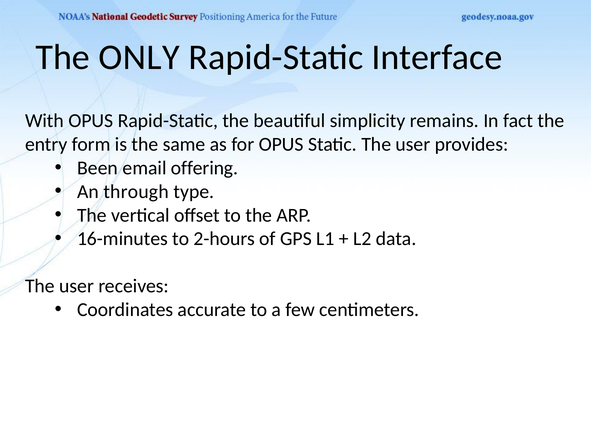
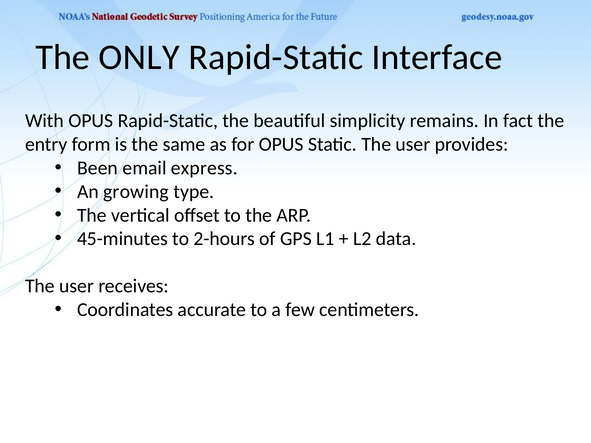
offering: offering -> express
through: through -> growing
16-minutes: 16-minutes -> 45-minutes
